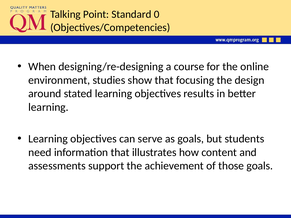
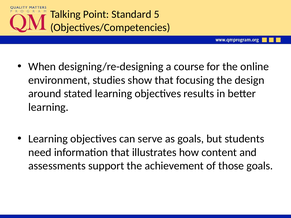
0: 0 -> 5
